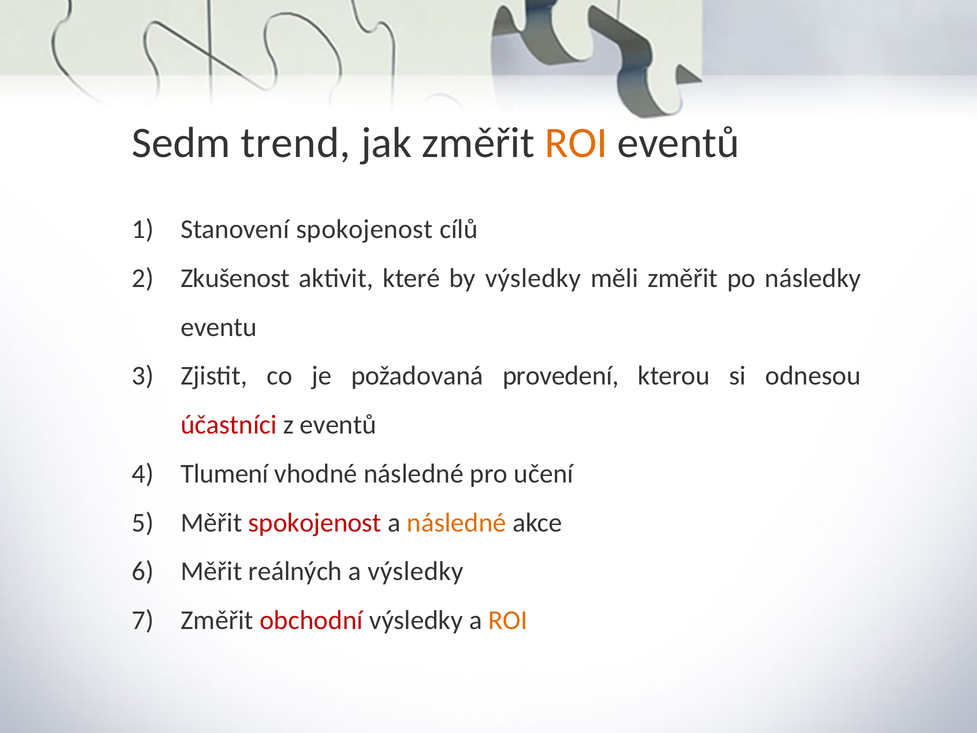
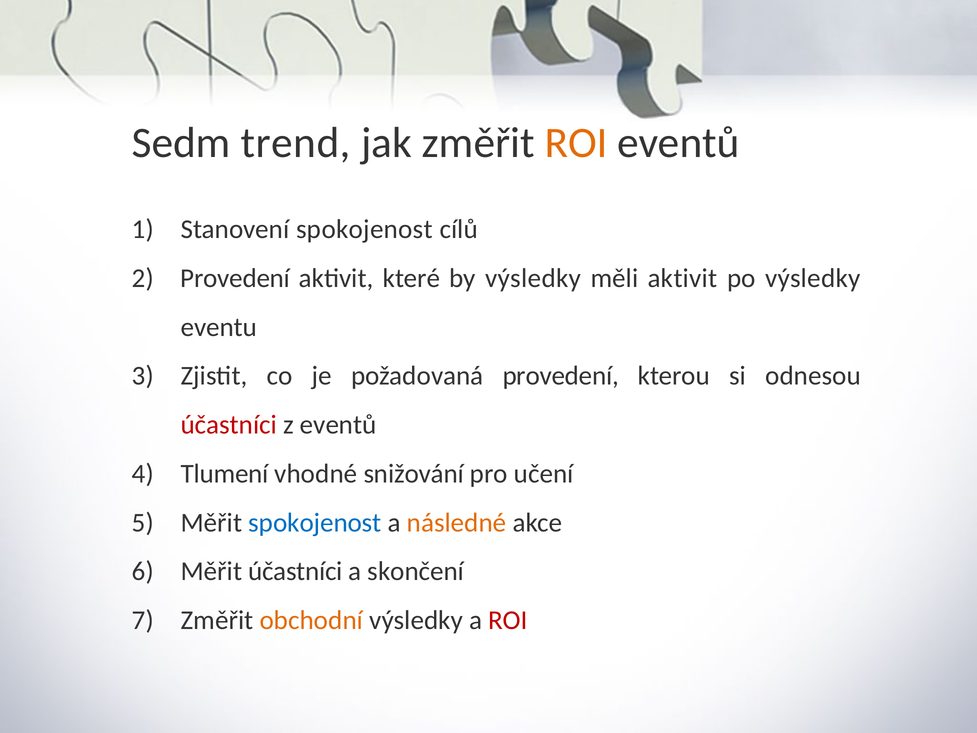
Zkušenost at (235, 278): Zkušenost -> Provedení
měli změřit: změřit -> aktivit
po následky: následky -> výsledky
vhodné následné: následné -> snižování
spokojenost at (315, 522) colour: red -> blue
Měřit reálných: reálných -> účastníci
a výsledky: výsledky -> skončení
obchodní colour: red -> orange
ROI at (508, 620) colour: orange -> red
